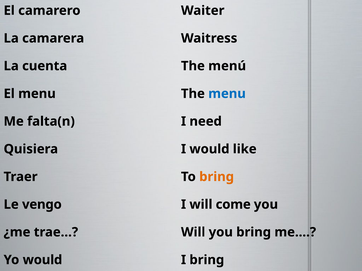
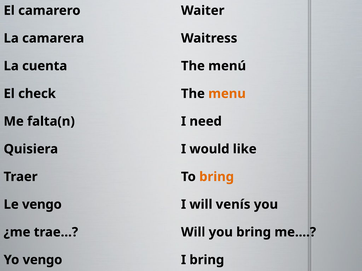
El menu: menu -> check
menu at (227, 94) colour: blue -> orange
come: come -> venís
Yo would: would -> vengo
